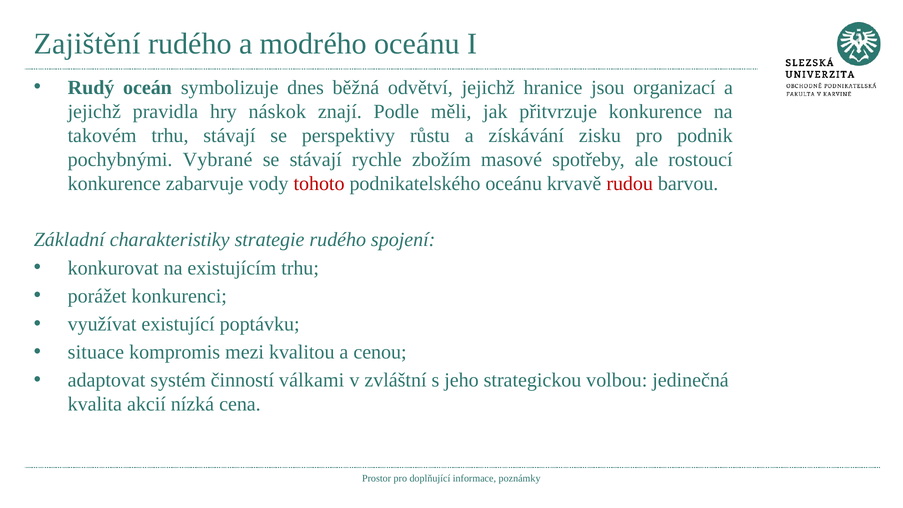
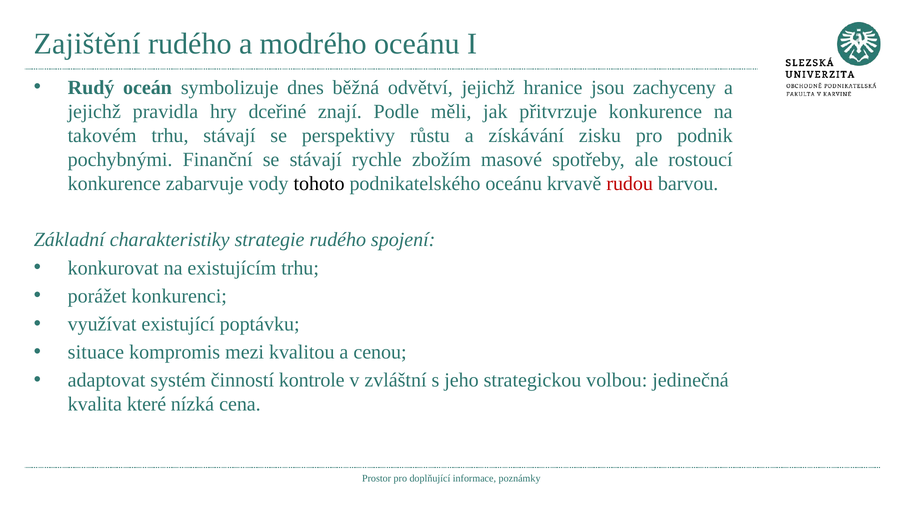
organizací: organizací -> zachyceny
náskok: náskok -> dceřiné
Vybrané: Vybrané -> Finanční
tohoto colour: red -> black
válkami: válkami -> kontrole
akcií: akcií -> které
